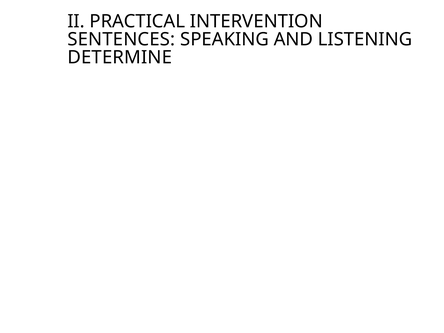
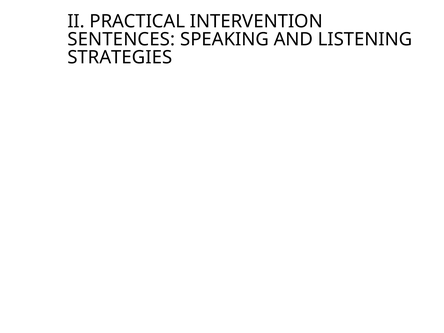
DETERMINE: DETERMINE -> STRATEGIES
